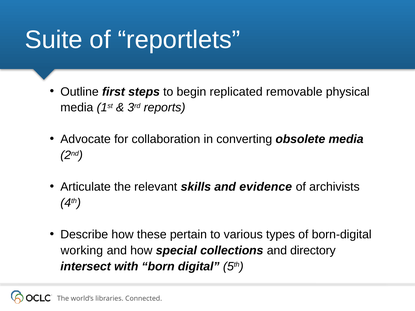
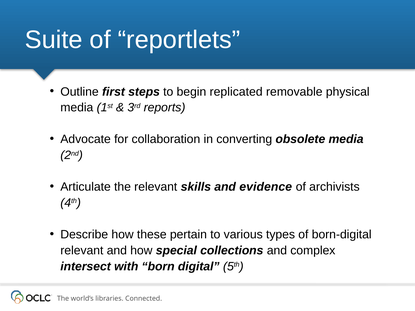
working at (82, 251): working -> relevant
directory: directory -> complex
